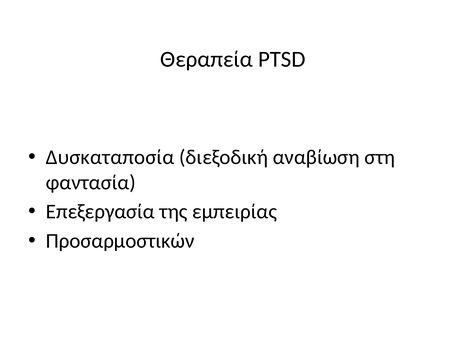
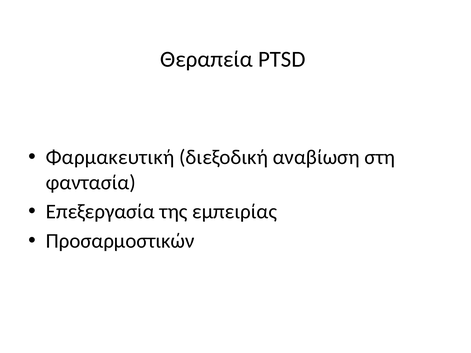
Δυσκαταποσία: Δυσκαταποσία -> Φαρμακευτική
